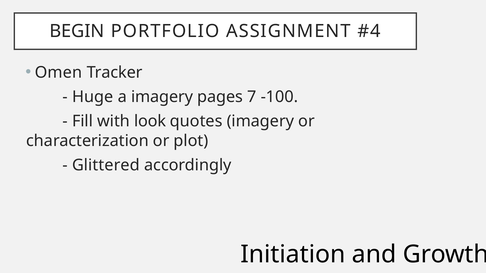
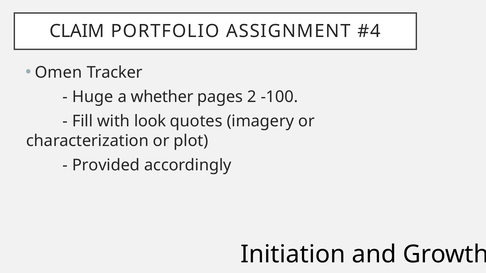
BEGIN: BEGIN -> CLAIM
a imagery: imagery -> whether
7: 7 -> 2
Glittered: Glittered -> Provided
